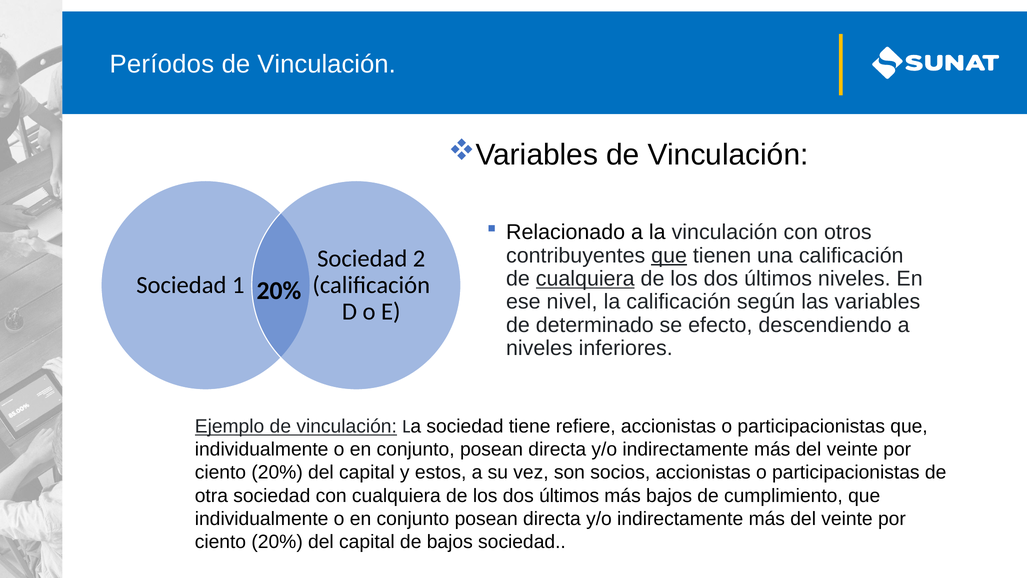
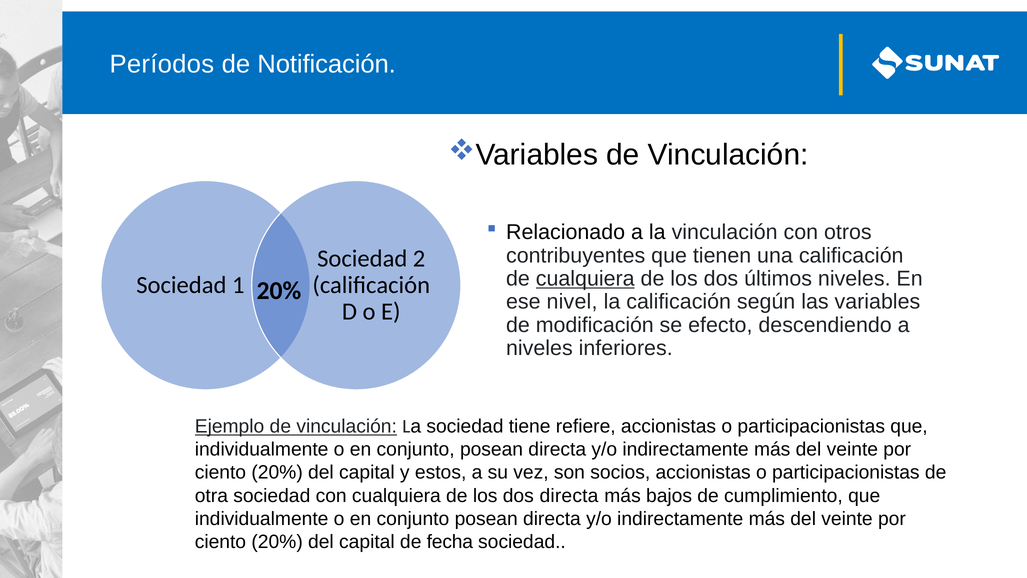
Vinculación at (327, 64): Vinculación -> Notificación
que at (669, 255) underline: present -> none
determinado: determinado -> modificación
últimos at (569, 495): últimos -> directa
de bajos: bajos -> fecha
